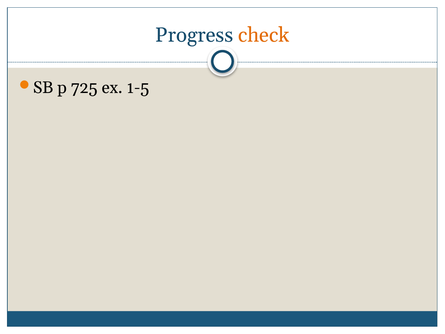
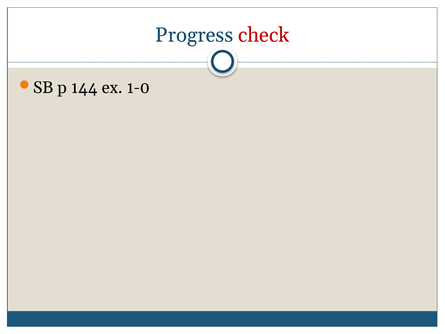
check colour: orange -> red
725: 725 -> 144
1-5: 1-5 -> 1-0
